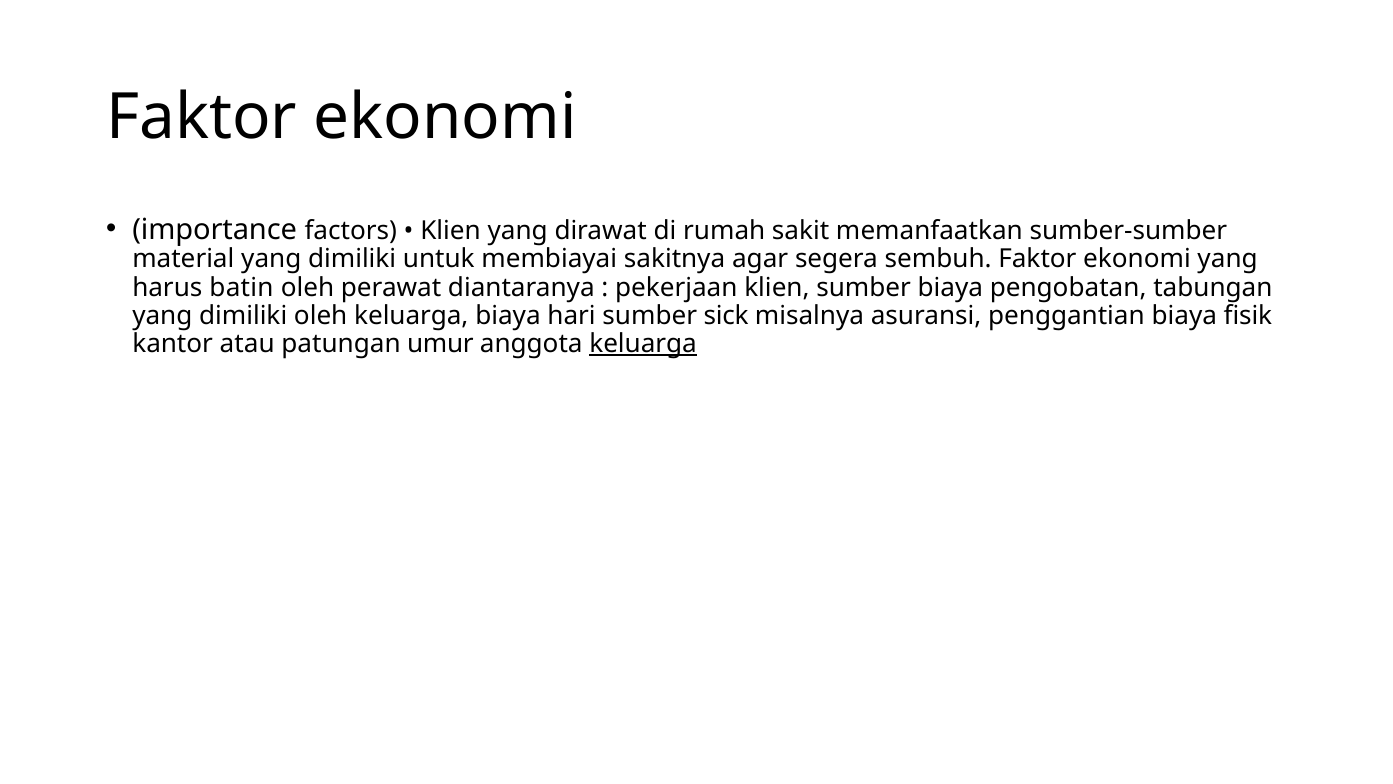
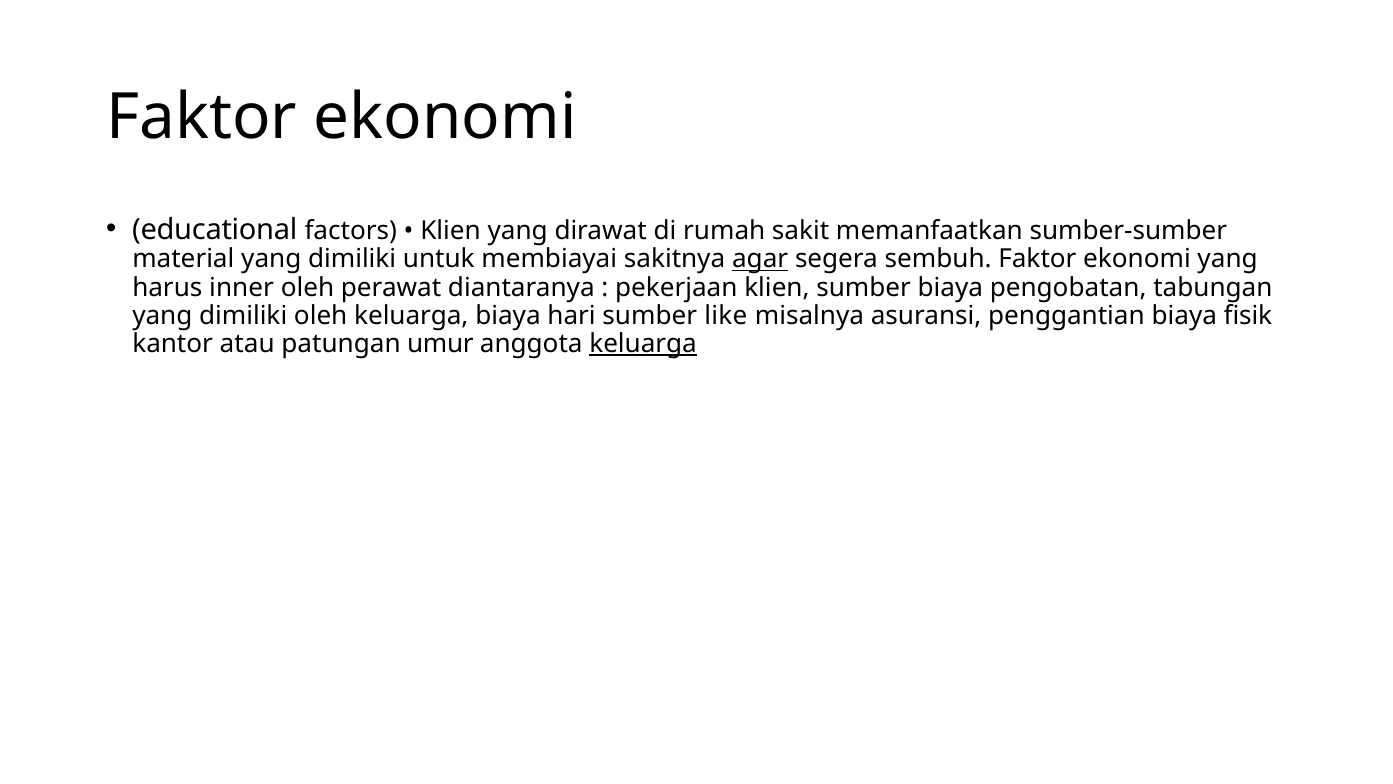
importance: importance -> educational
agar underline: none -> present
batin: batin -> inner
sick: sick -> like
